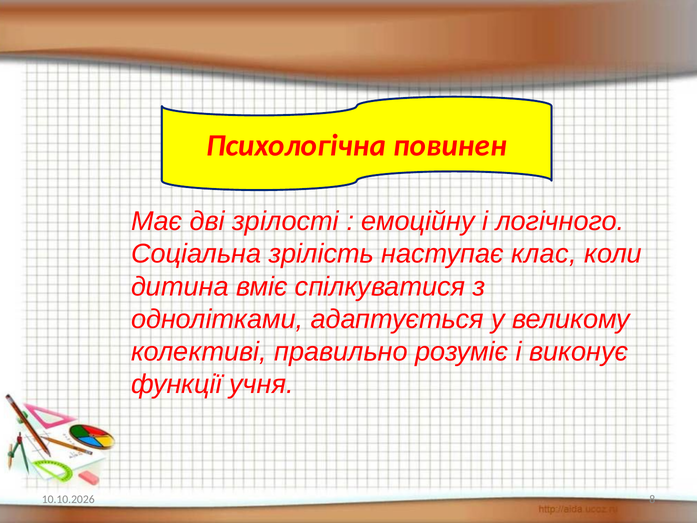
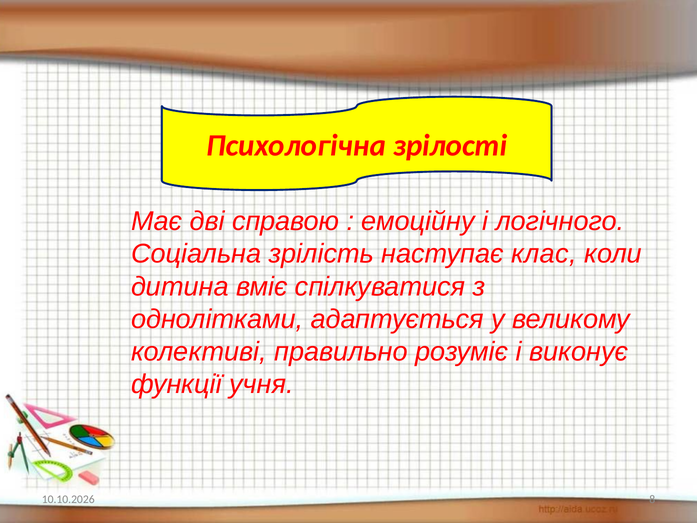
повинен: повинен -> зрілості
зрілості: зрілості -> справою
